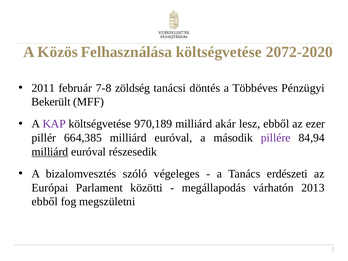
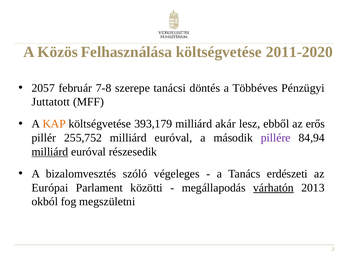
2072-2020: 2072-2020 -> 2011-2020
2011: 2011 -> 2057
zöldség: zöldség -> szerepe
Bekerült: Bekerült -> Juttatott
KAP colour: purple -> orange
970,189: 970,189 -> 393,179
ezer: ezer -> erős
664,385: 664,385 -> 255,752
várhatón underline: none -> present
ebből at (45, 202): ebből -> okból
